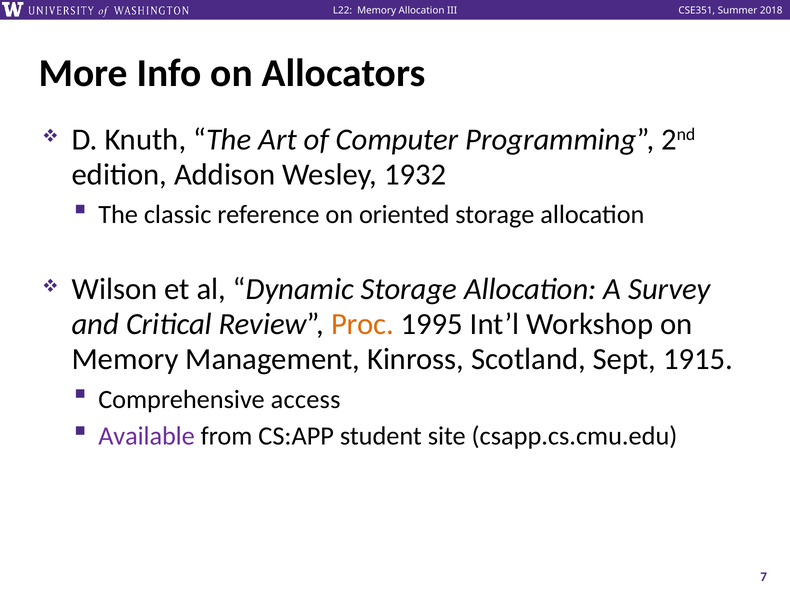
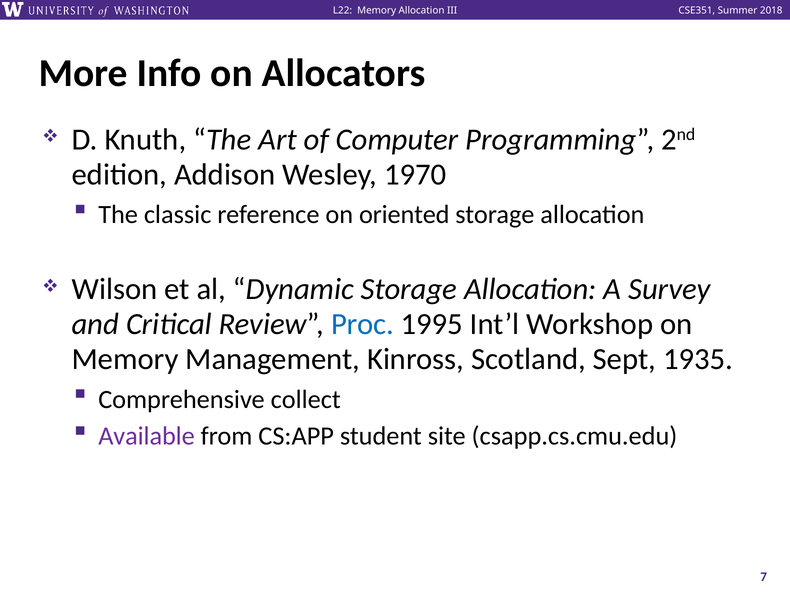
1932: 1932 -> 1970
Proc colour: orange -> blue
1915: 1915 -> 1935
access: access -> collect
